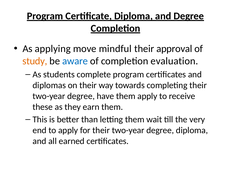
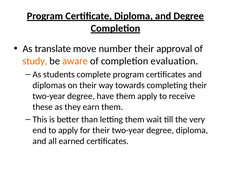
applying: applying -> translate
mindful: mindful -> number
aware colour: blue -> orange
